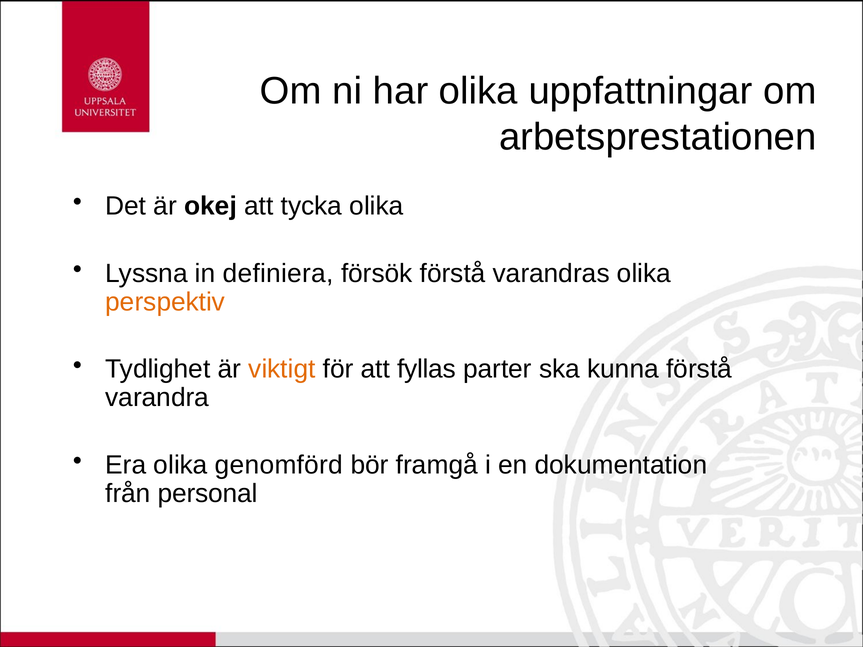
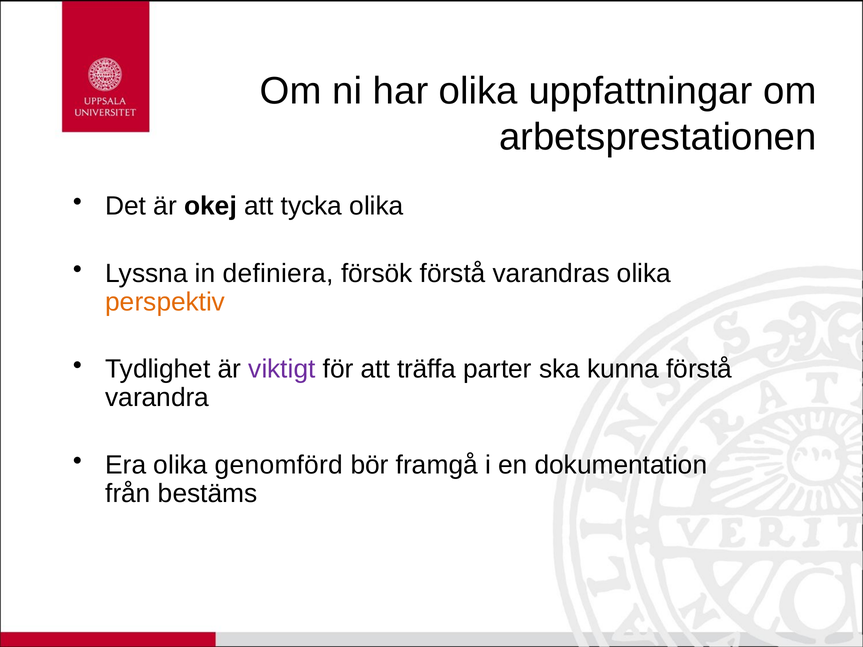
viktigt colour: orange -> purple
fyllas: fyllas -> träffa
personal: personal -> bestäms
